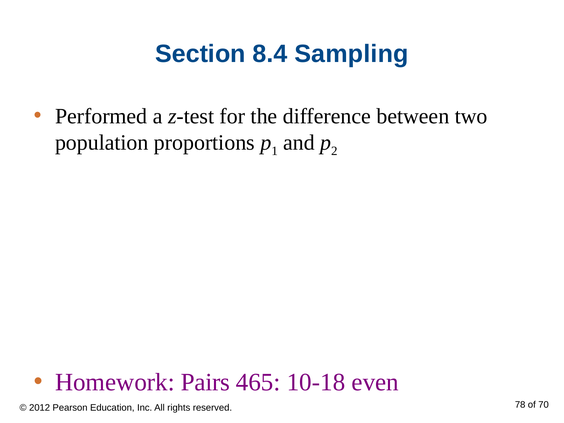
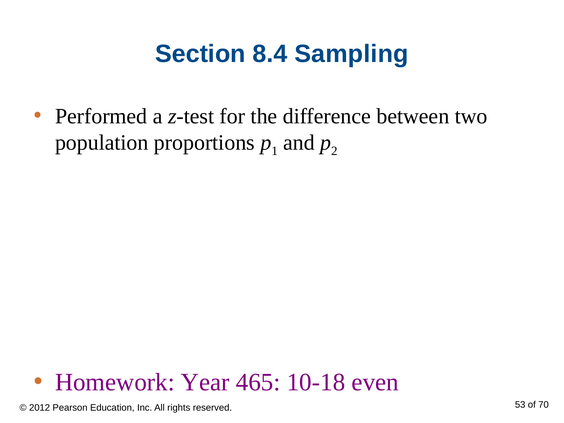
Pairs: Pairs -> Year
78: 78 -> 53
